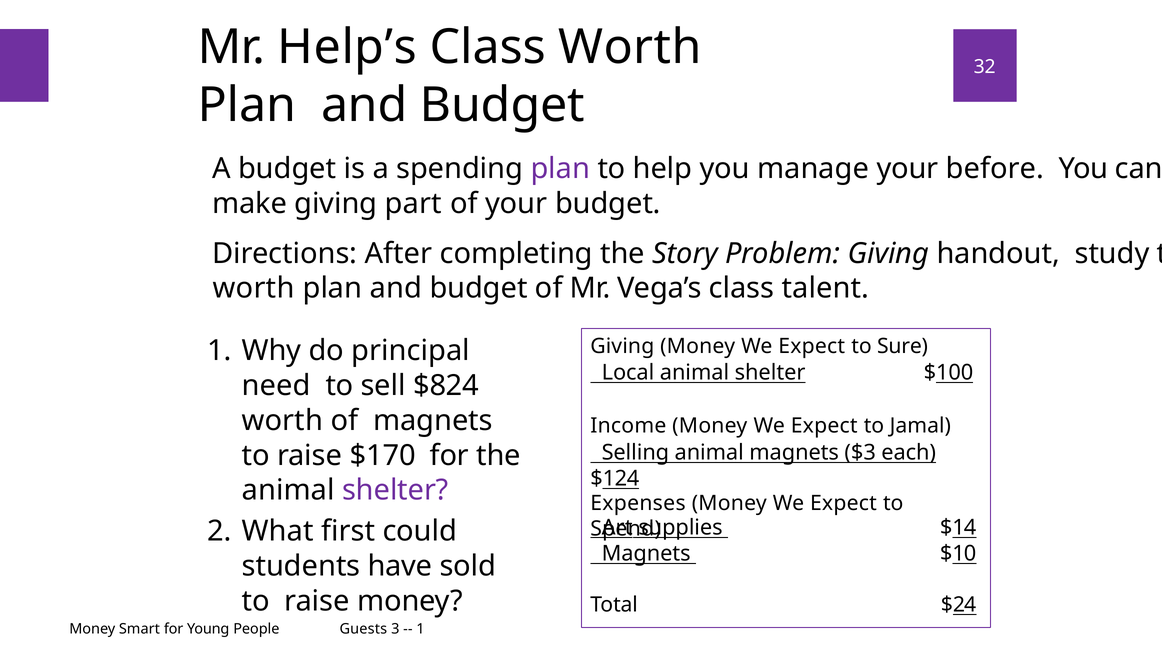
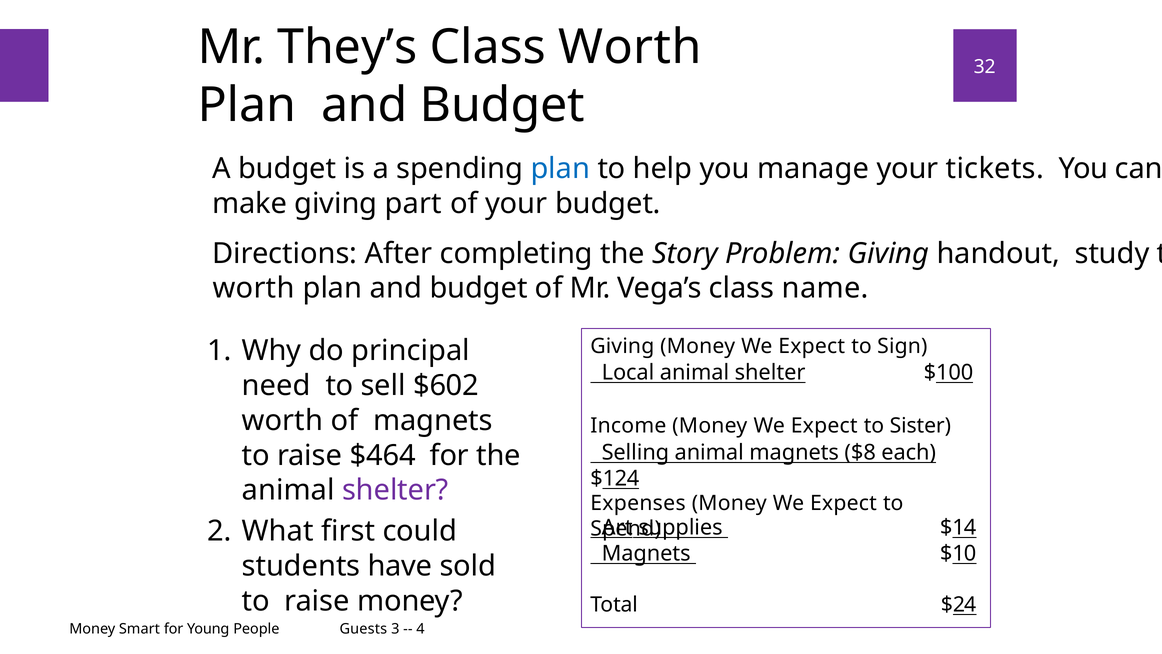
Help’s: Help’s -> They’s
plan at (560, 169) colour: purple -> blue
before: before -> tickets
talent: talent -> name
Sure: Sure -> Sign
$824: $824 -> $602
Jamal: Jamal -> Sister
$3: $3 -> $8
$170: $170 -> $464
1 at (420, 628): 1 -> 4
